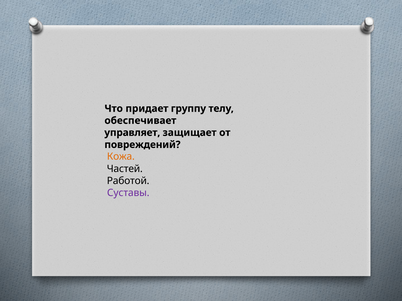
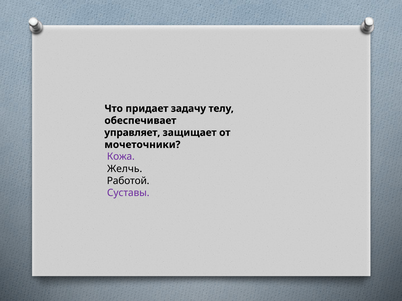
группу: группу -> задачу
повреждений: повреждений -> мочеточники
Кожа colour: orange -> purple
Частей: Частей -> Желчь
